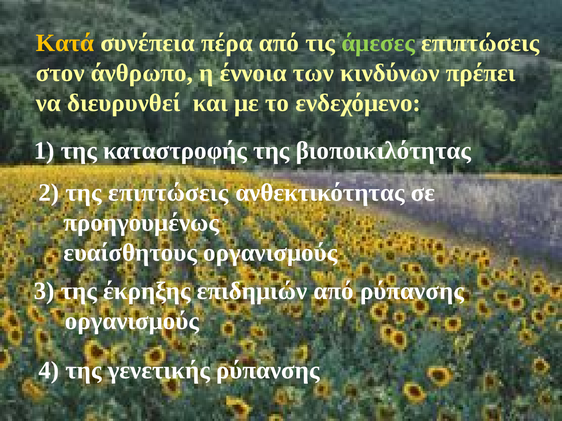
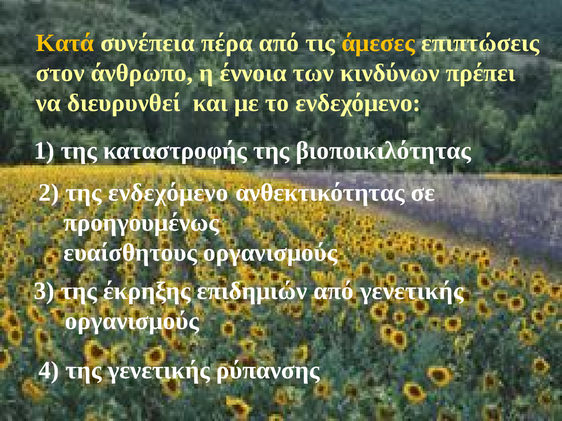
άμεσες colour: light green -> yellow
της επιπτώσεις: επιπτώσεις -> ενδεχόμενο
από ρύπανσης: ρύπανσης -> γενετικής
